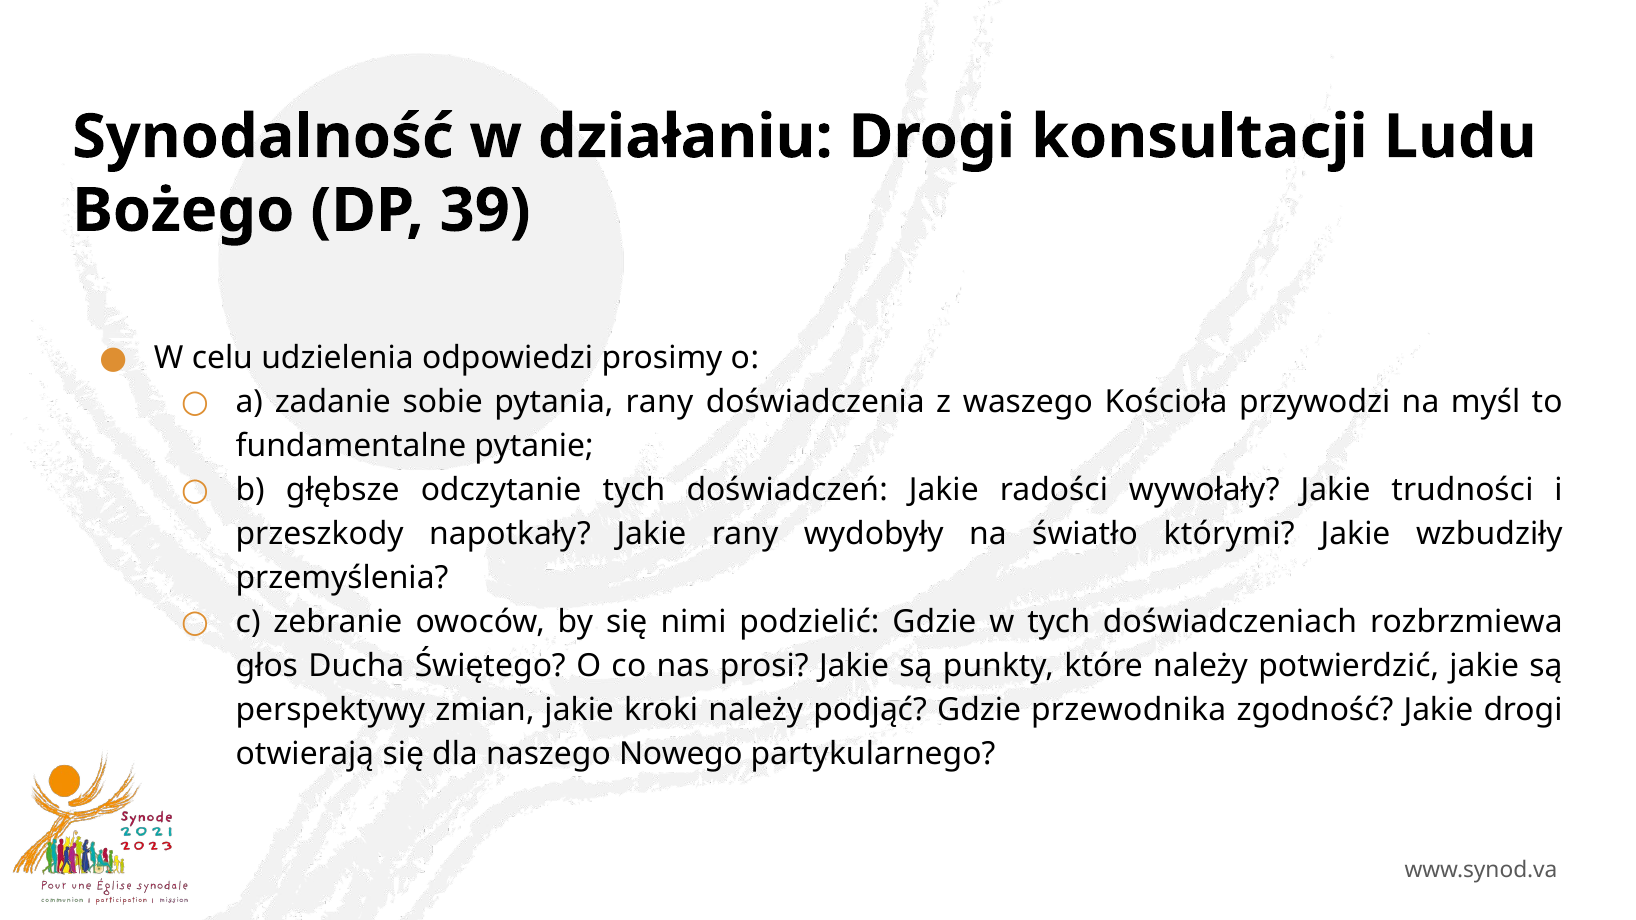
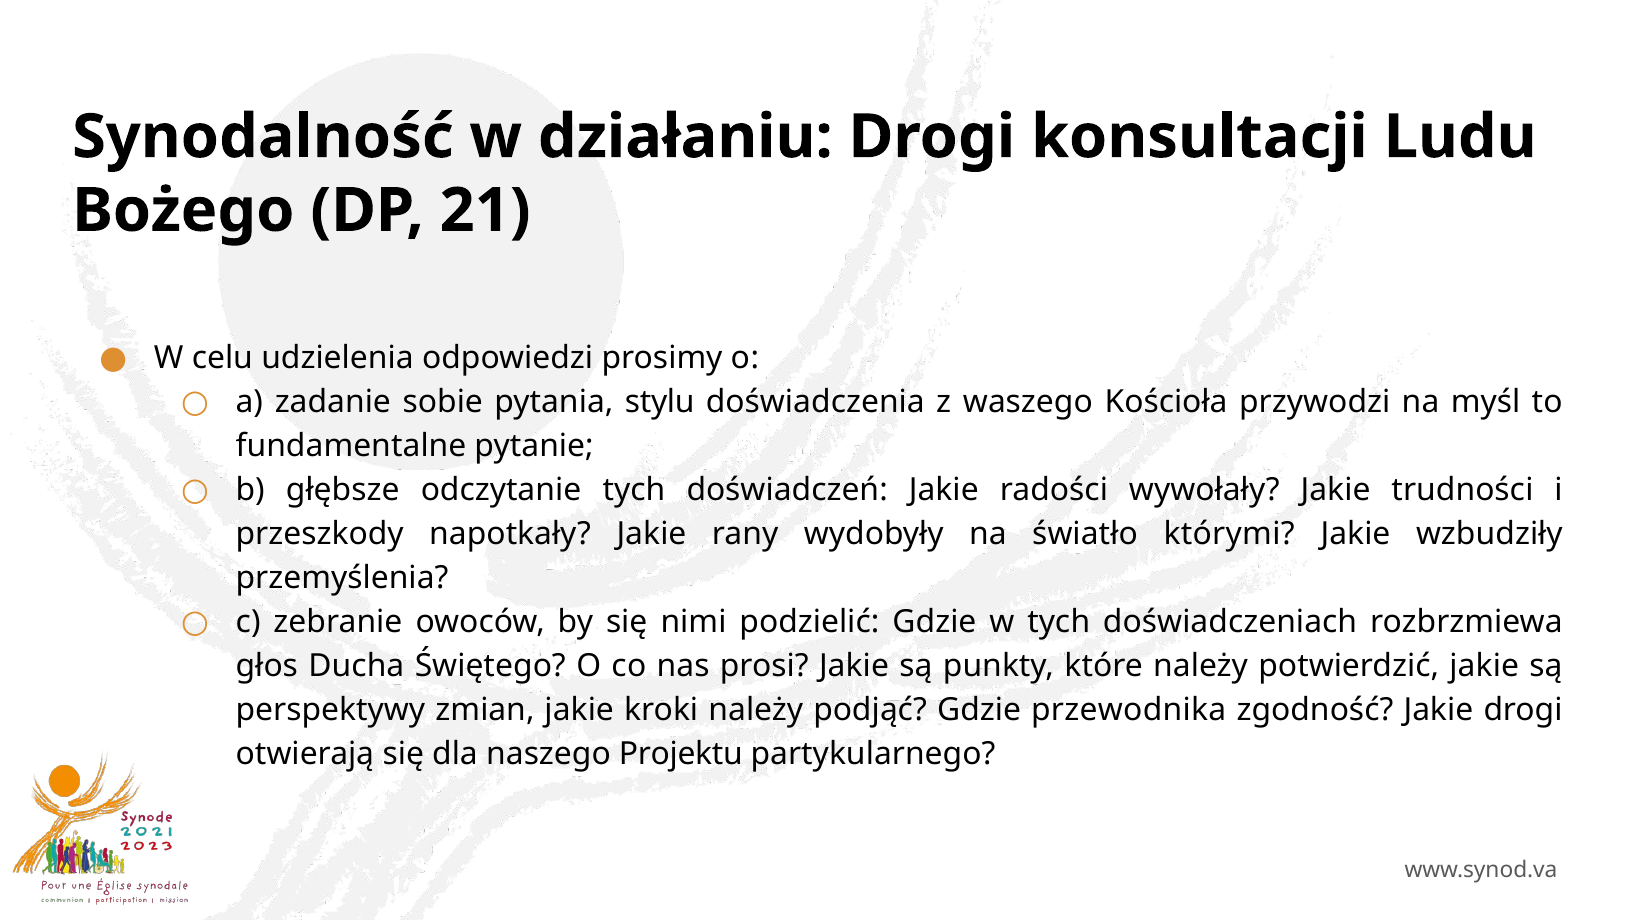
39: 39 -> 21
pytania rany: rany -> stylu
Nowego: Nowego -> Projektu
